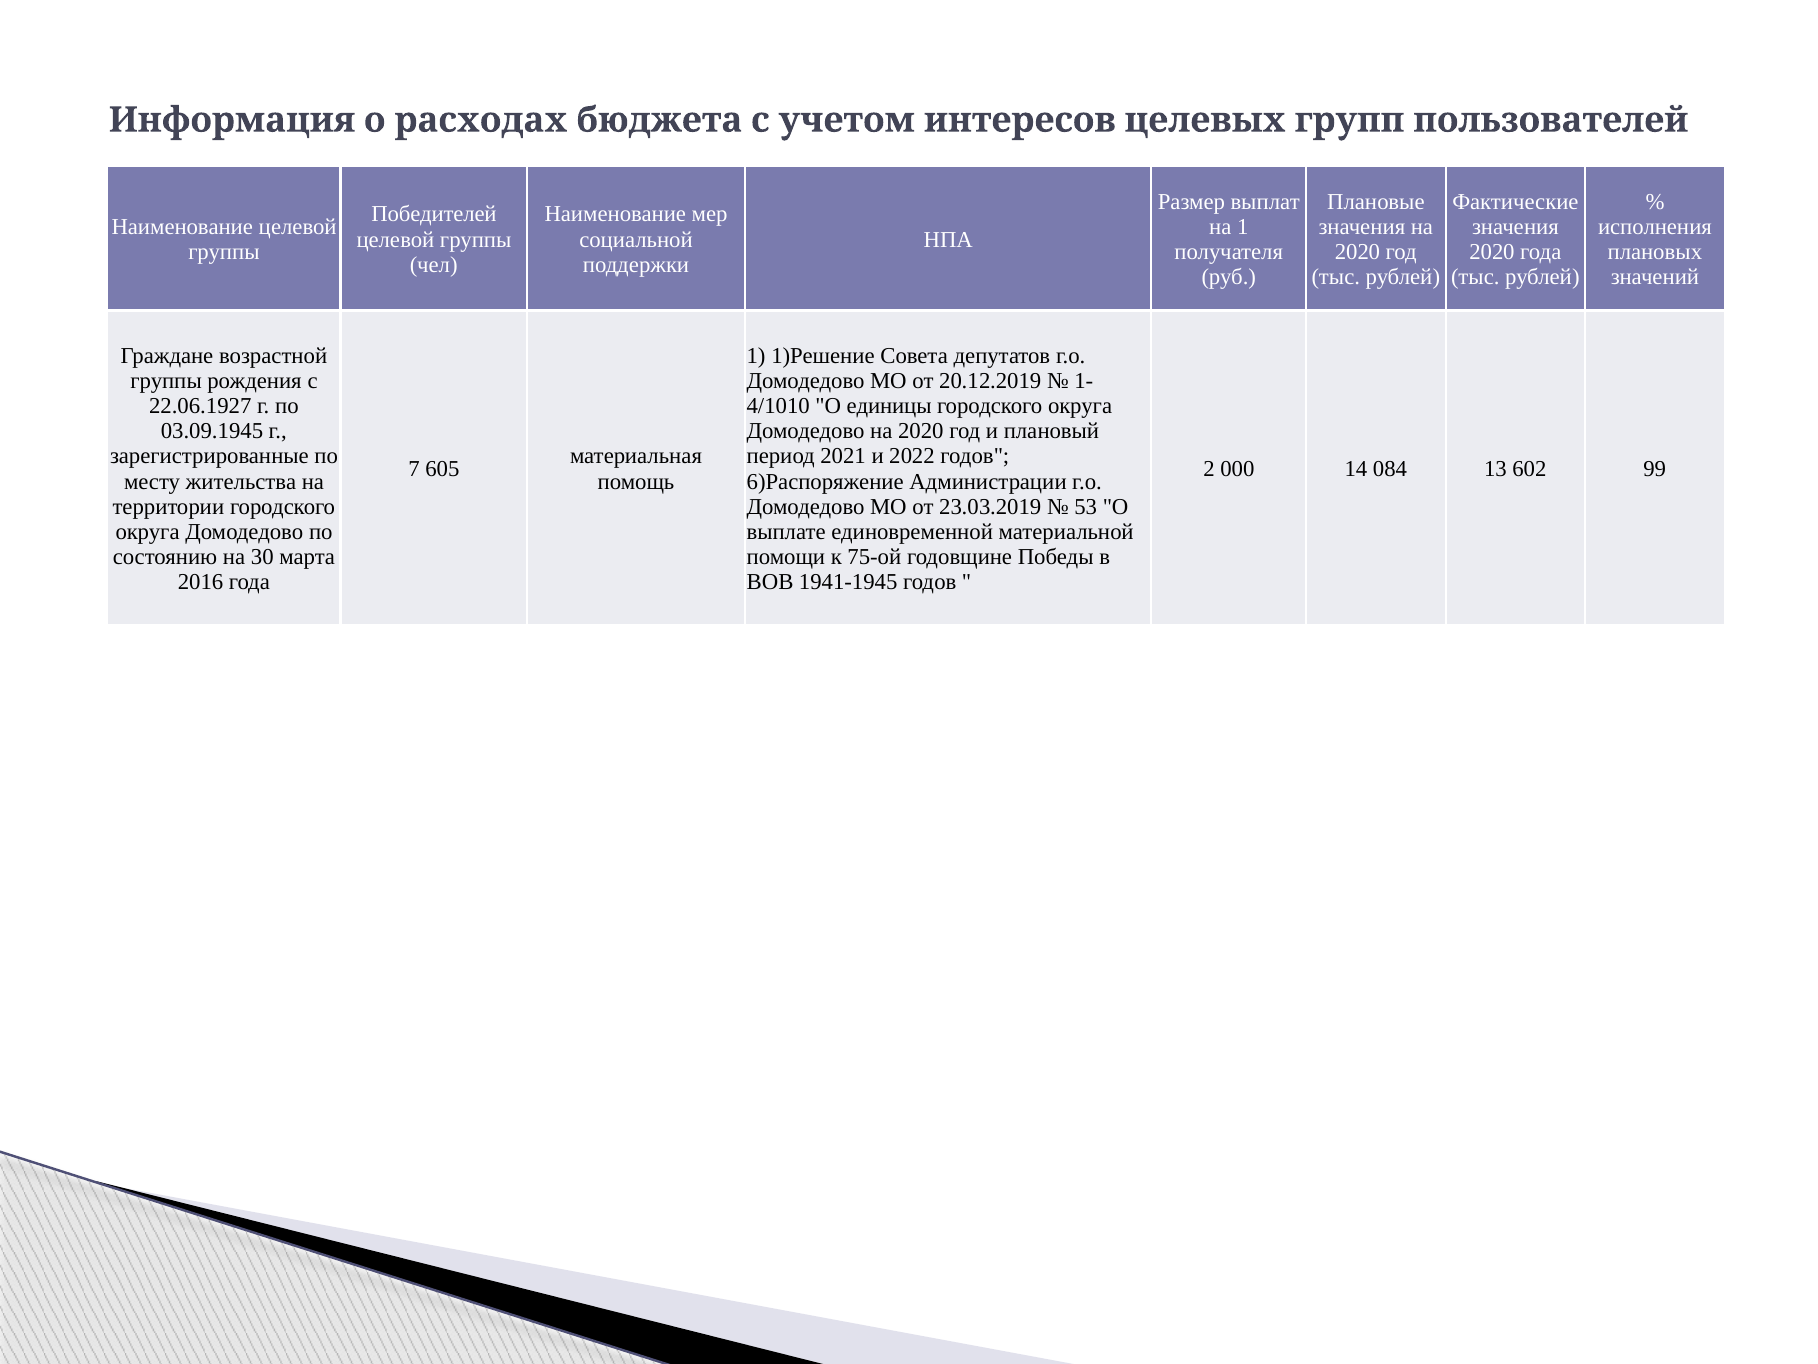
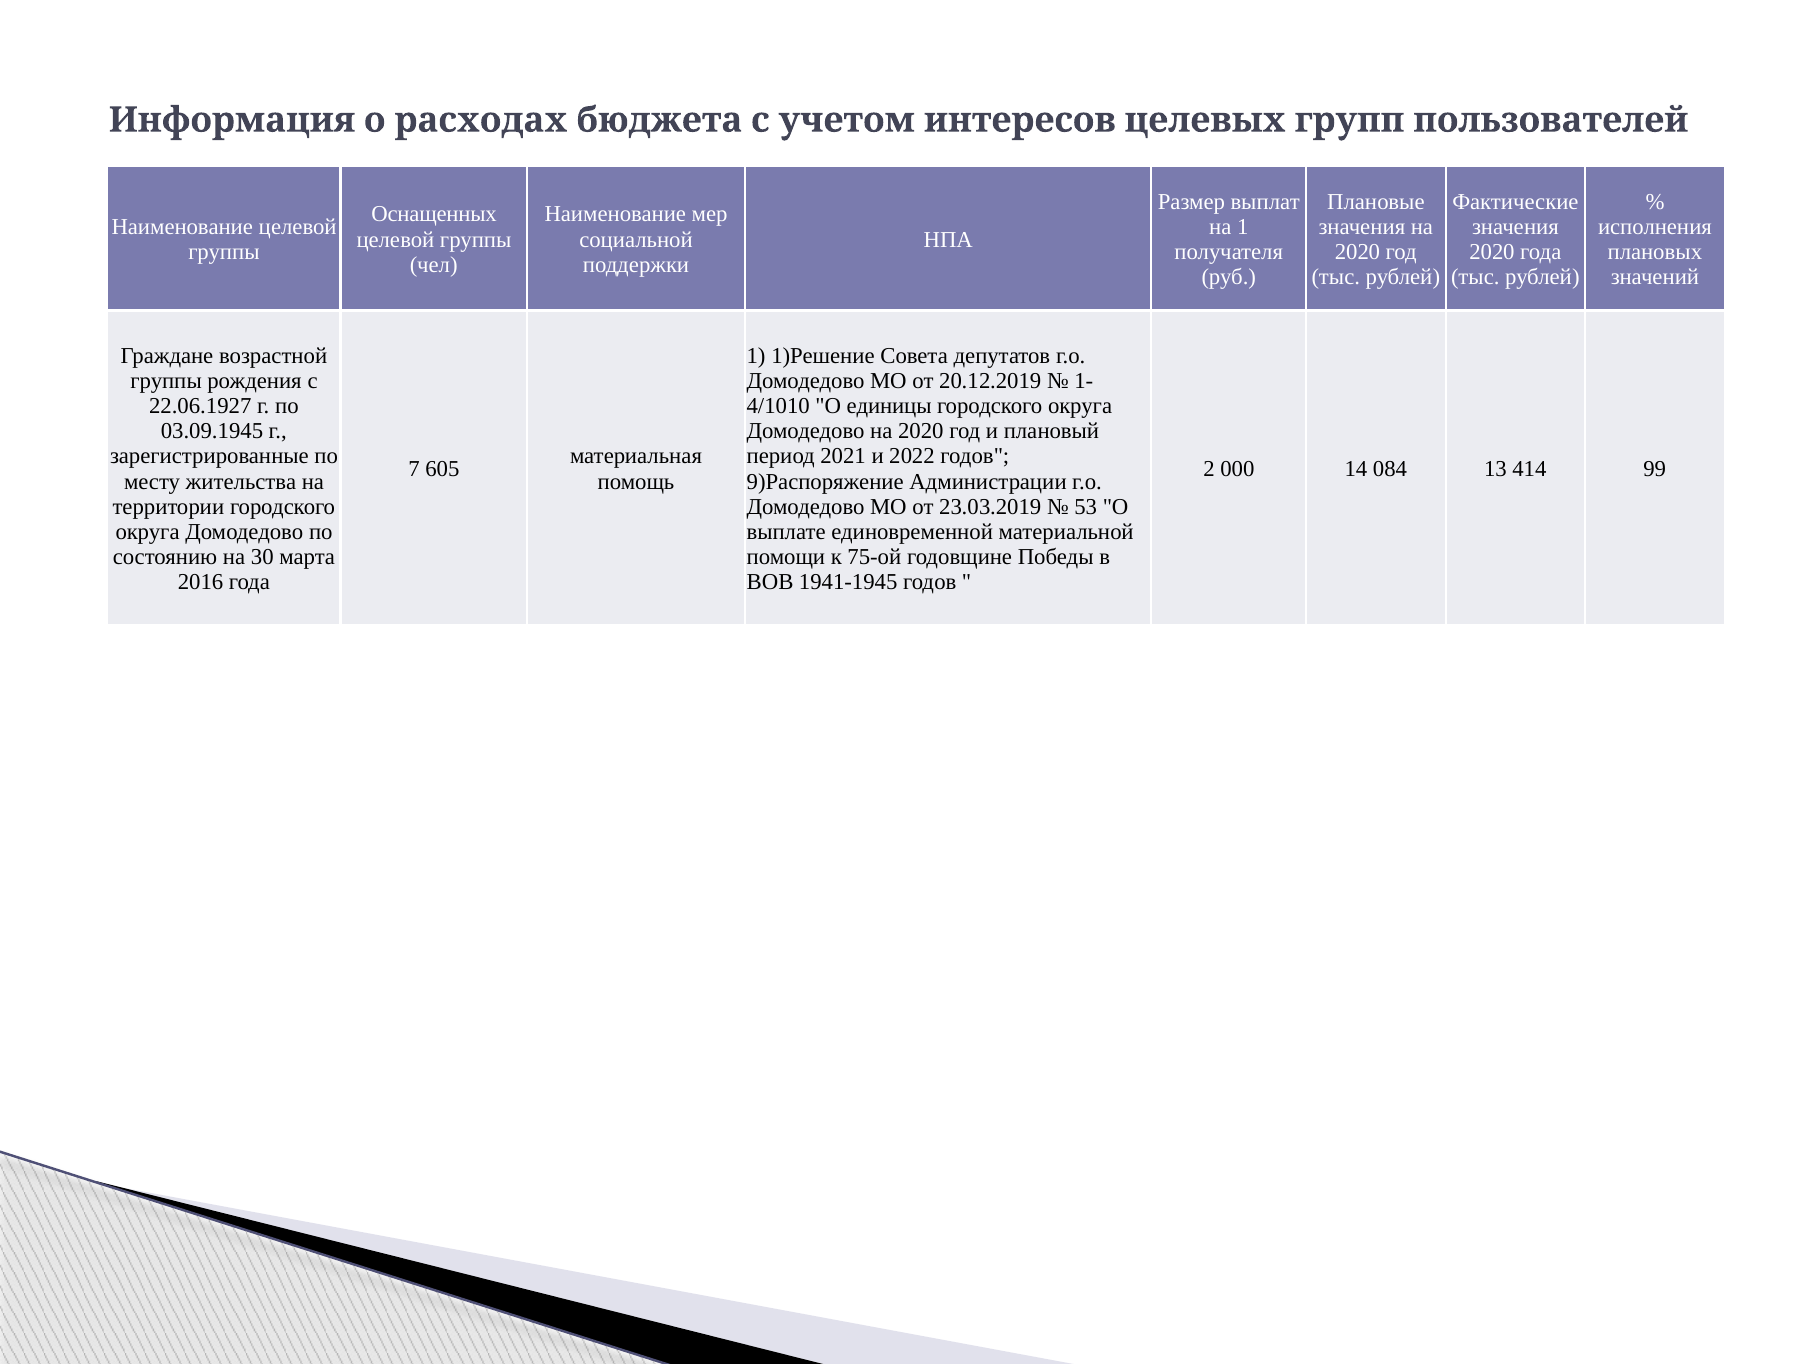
Победителей: Победителей -> Оснащенных
602: 602 -> 414
6)Распоряжение: 6)Распоряжение -> 9)Распоряжение
